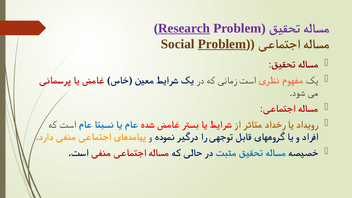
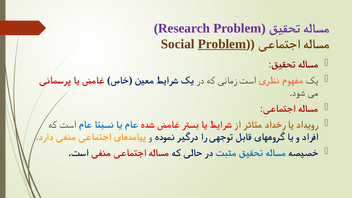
Research underline: present -> none
